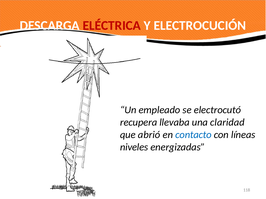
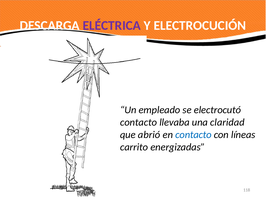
ELÉCTRICA colour: red -> purple
recupera at (139, 123): recupera -> contacto
niveles: niveles -> carrito
